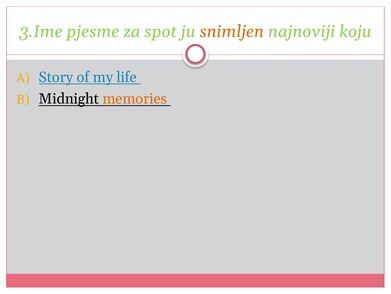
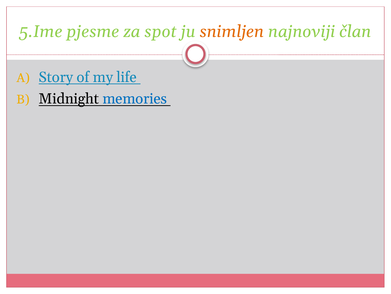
3.Ime: 3.Ime -> 5.Ime
koju: koju -> član
memories colour: orange -> blue
